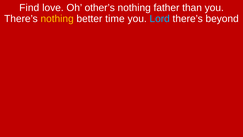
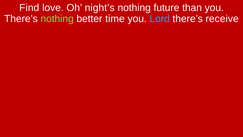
other’s: other’s -> night’s
father: father -> future
nothing at (57, 19) colour: yellow -> light green
beyond: beyond -> receive
